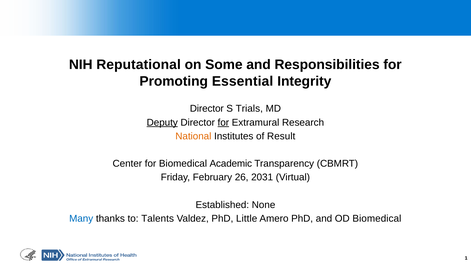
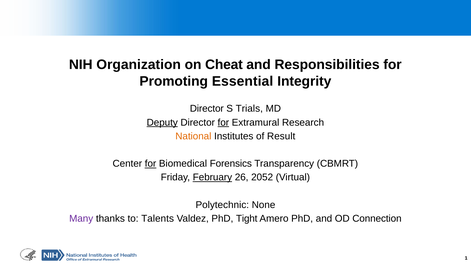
Reputational: Reputational -> Organization
Some: Some -> Cheat
for at (151, 164) underline: none -> present
Academic: Academic -> Forensics
February underline: none -> present
2031: 2031 -> 2052
Established: Established -> Polytechnic
Many colour: blue -> purple
Little: Little -> Tight
OD Biomedical: Biomedical -> Connection
